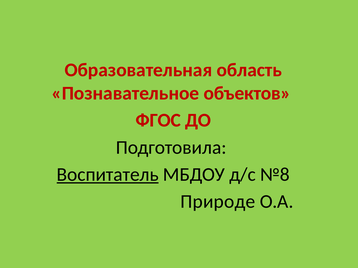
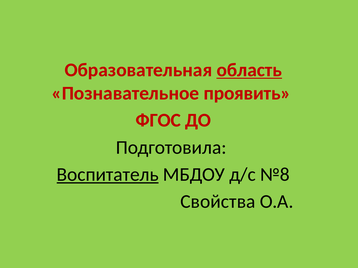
область underline: none -> present
объектов: объектов -> проявить
Природе: Природе -> Свойства
